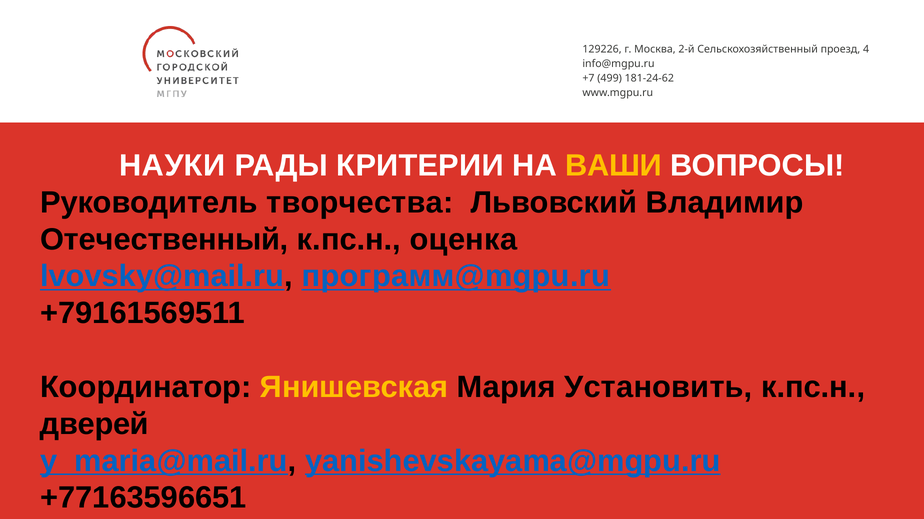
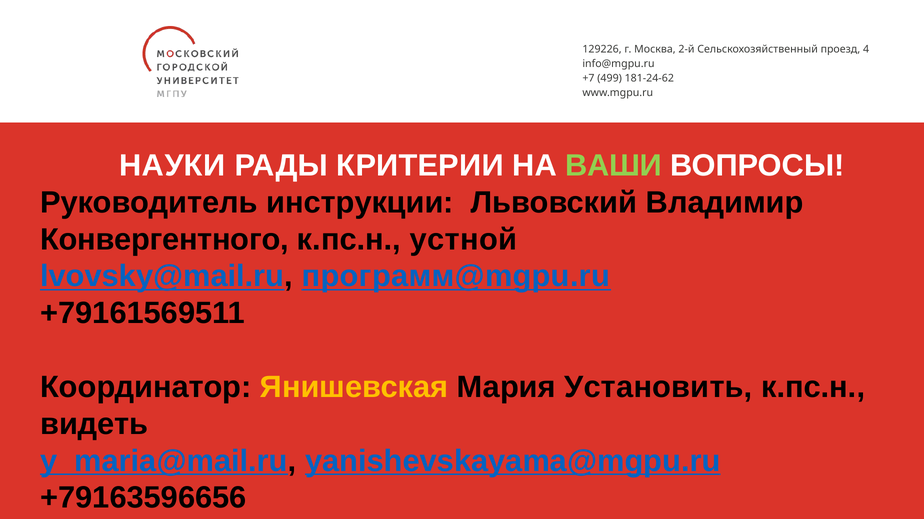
ВАШИ colour: yellow -> light green
творчества: творчества -> инструкции
Отечественный: Отечественный -> Конвергентного
оценка: оценка -> устной
дверей: дверей -> видеть
+77163596651: +77163596651 -> +79163596656
